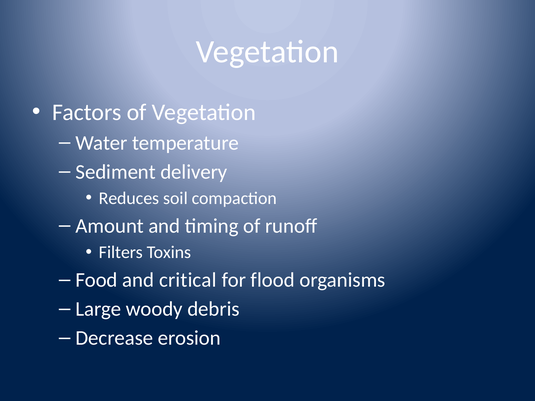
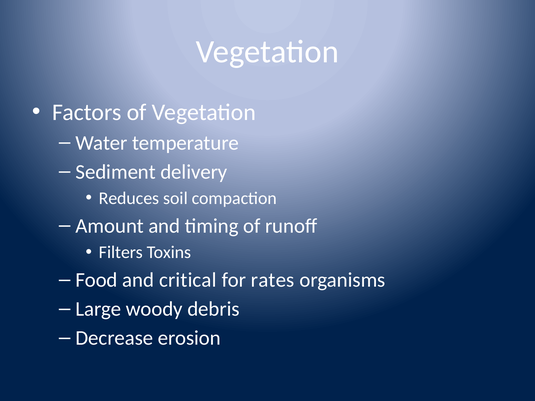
flood: flood -> rates
